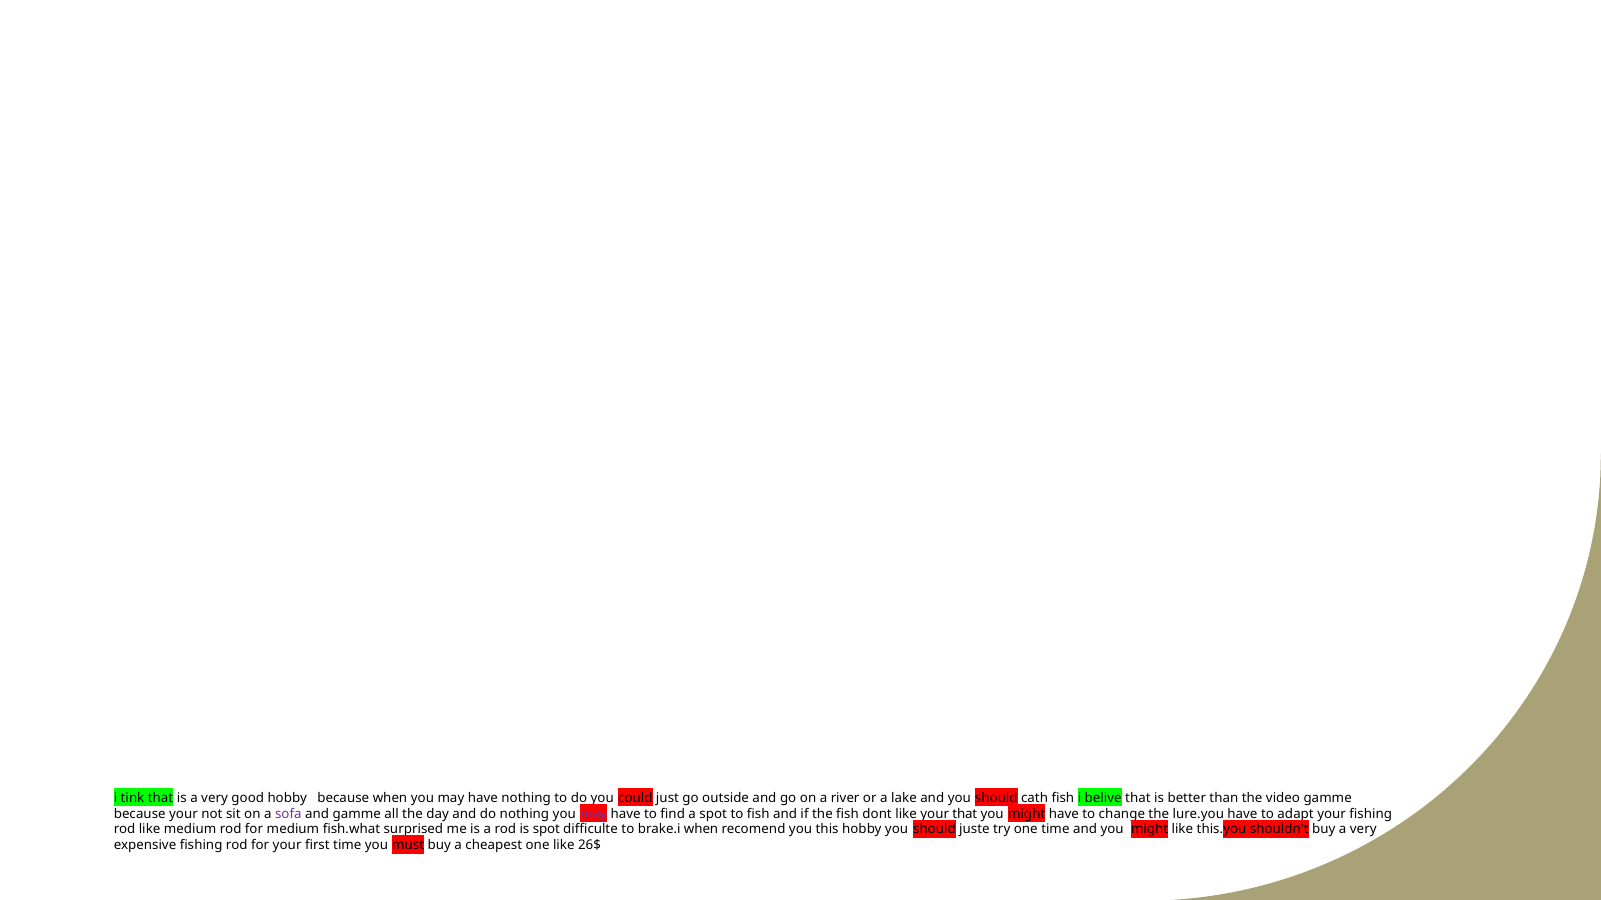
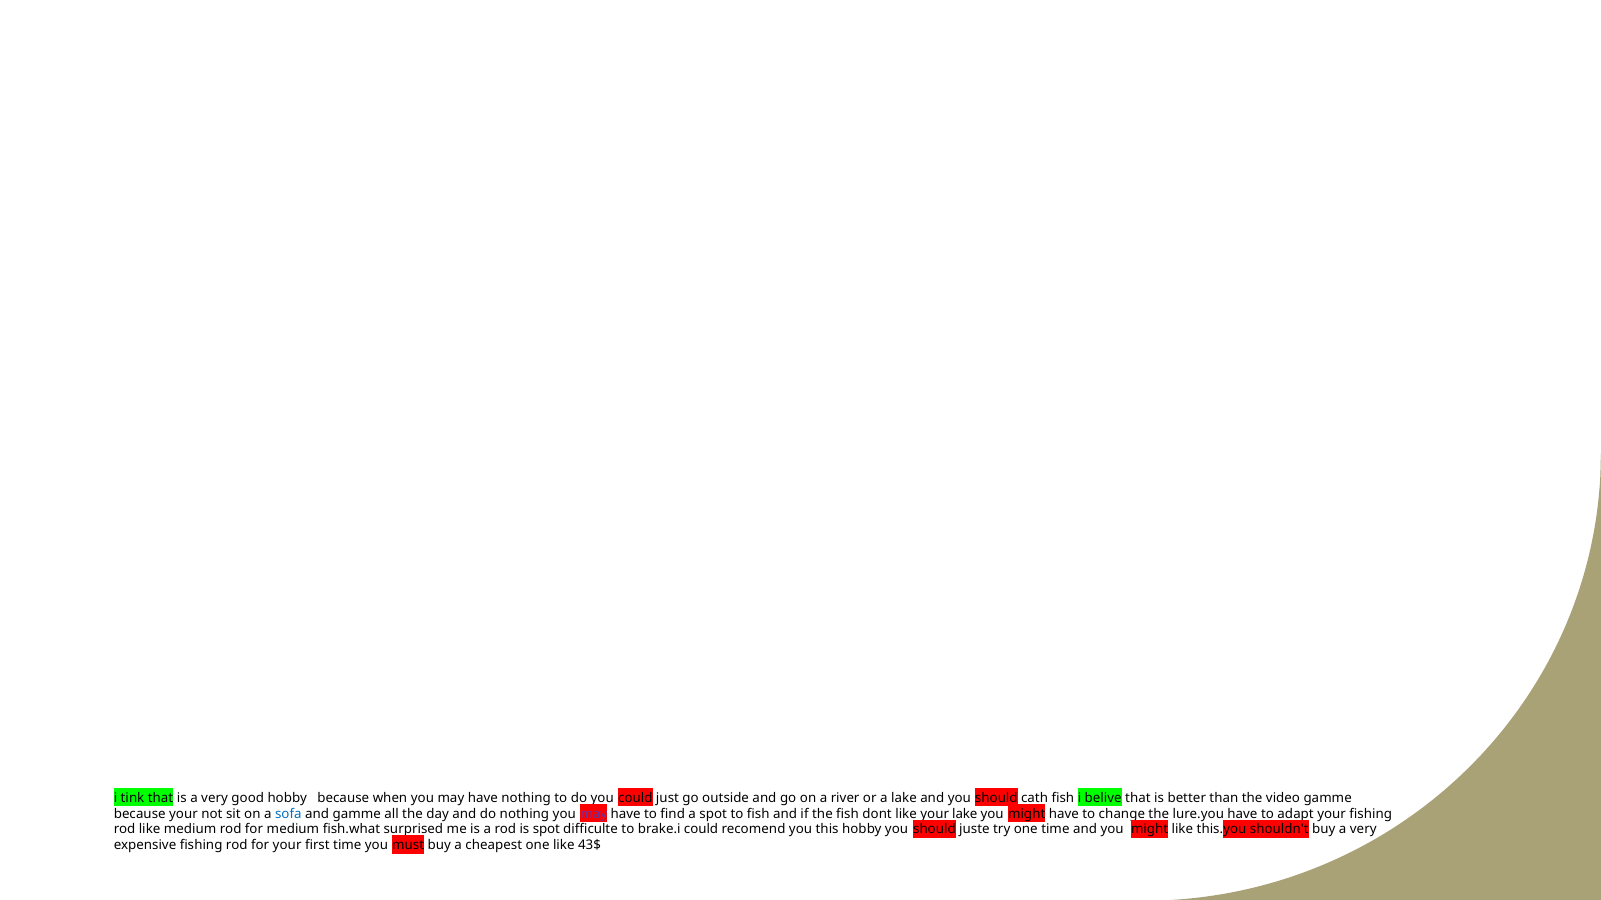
sofa colour: purple -> blue
that at (965, 814): that -> lake
brake.i when: when -> could
26$: 26$ -> 43$
